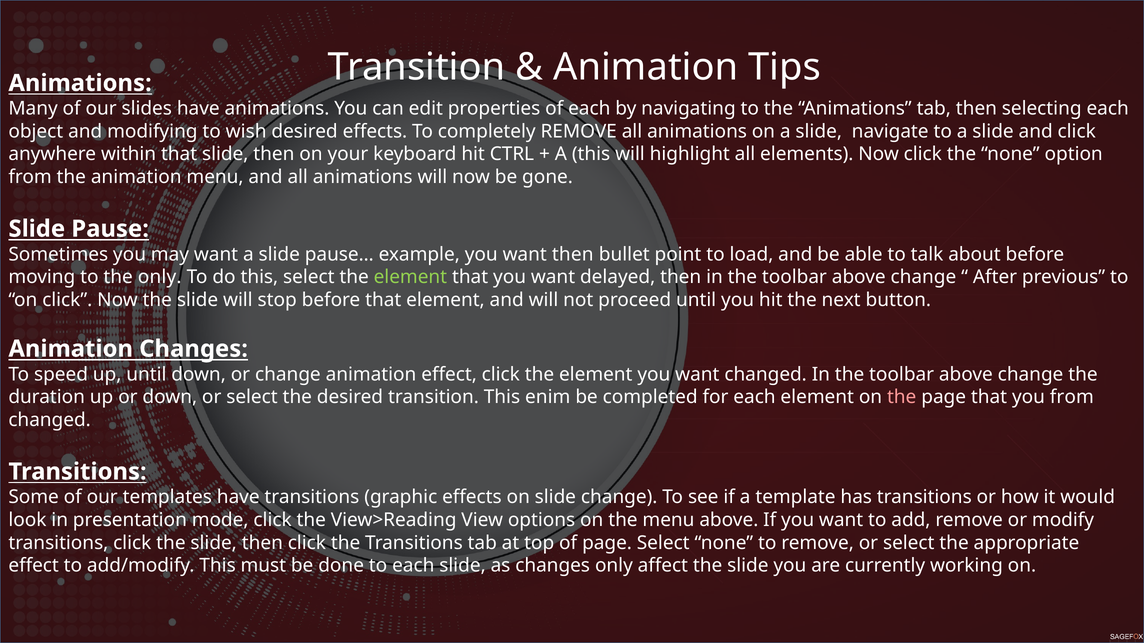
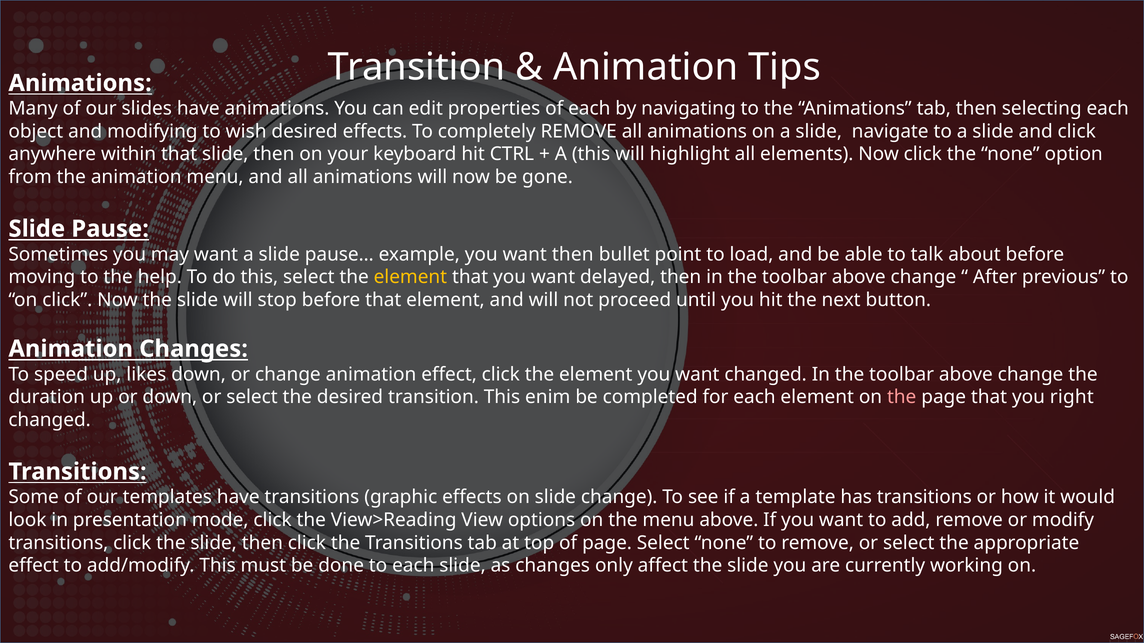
the only: only -> help
element at (410, 277) colour: light green -> yellow
up until: until -> likes
you from: from -> right
